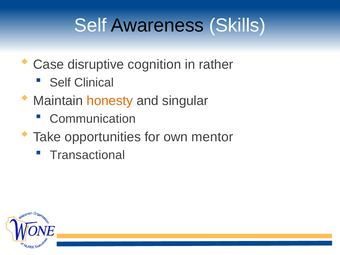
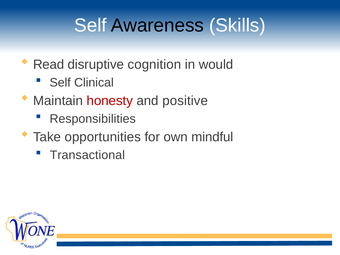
Case: Case -> Read
rather: rather -> would
honesty colour: orange -> red
singular: singular -> positive
Communication: Communication -> Responsibilities
mentor: mentor -> mindful
